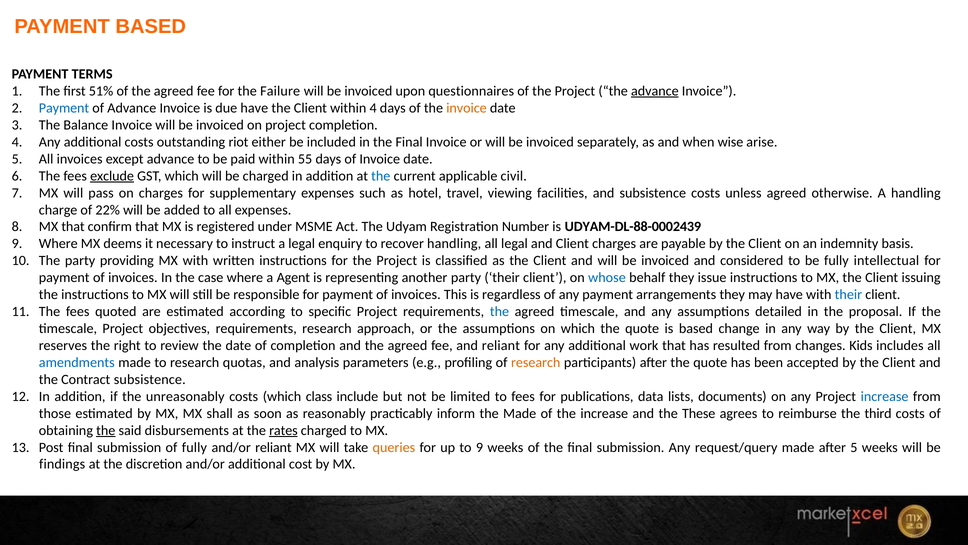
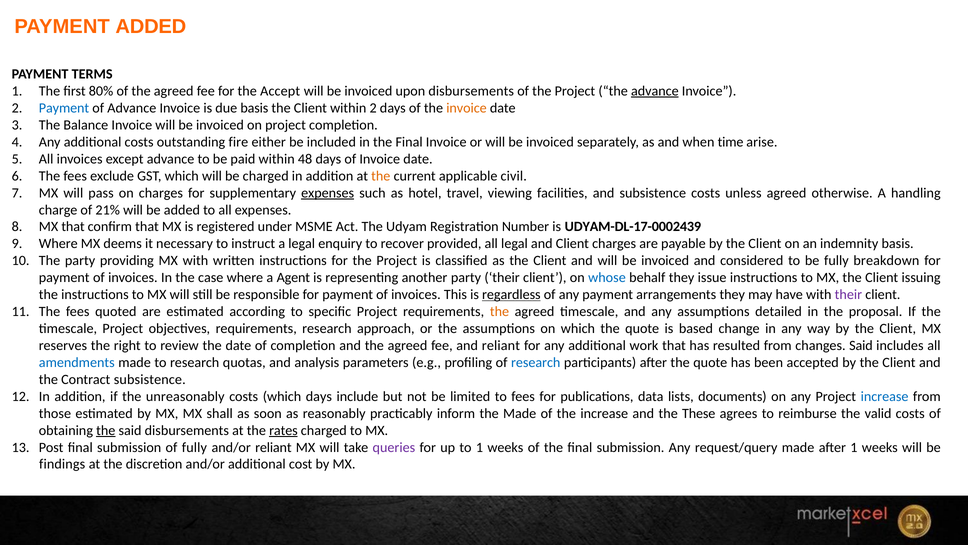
PAYMENT BASED: BASED -> ADDED
51%: 51% -> 80%
Failure: Failure -> Accept
upon questionnaires: questionnaires -> disbursements
due have: have -> basis
within 4: 4 -> 2
riot: riot -> fire
wise: wise -> time
55: 55 -> 48
exclude underline: present -> none
the at (381, 176) colour: blue -> orange
expenses at (328, 193) underline: none -> present
22%: 22% -> 21%
UDYAM-DL-88-0002439: UDYAM-DL-88-0002439 -> UDYAM-DL-17-0002439
recover handling: handling -> provided
intellectual: intellectual -> breakdown
regardless underline: none -> present
their at (848, 294) colour: blue -> purple
the at (499, 311) colour: blue -> orange
changes Kids: Kids -> Said
research at (536, 362) colour: orange -> blue
which class: class -> days
third: third -> valid
queries colour: orange -> purple
to 9: 9 -> 1
after 5: 5 -> 1
